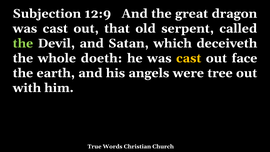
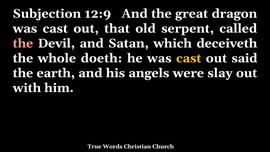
the at (23, 43) colour: light green -> pink
face: face -> said
tree: tree -> slay
